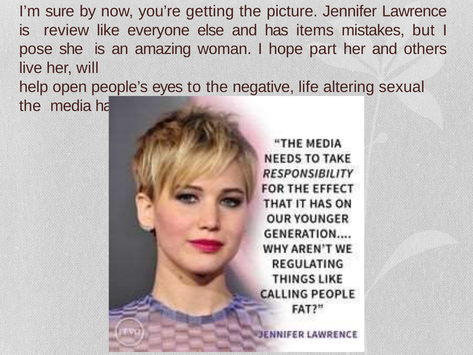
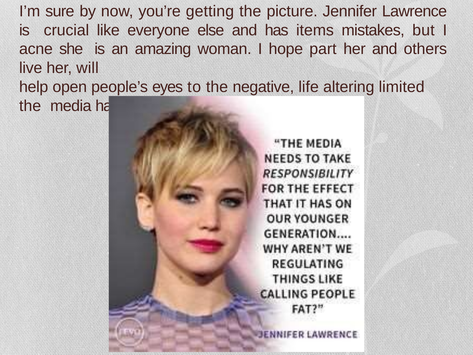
review: review -> crucial
pose: pose -> acne
sexual: sexual -> limited
